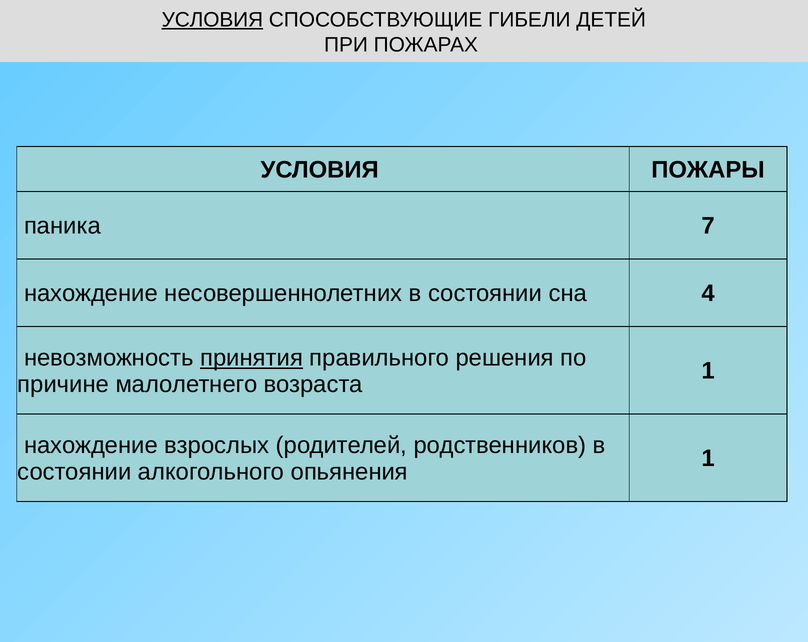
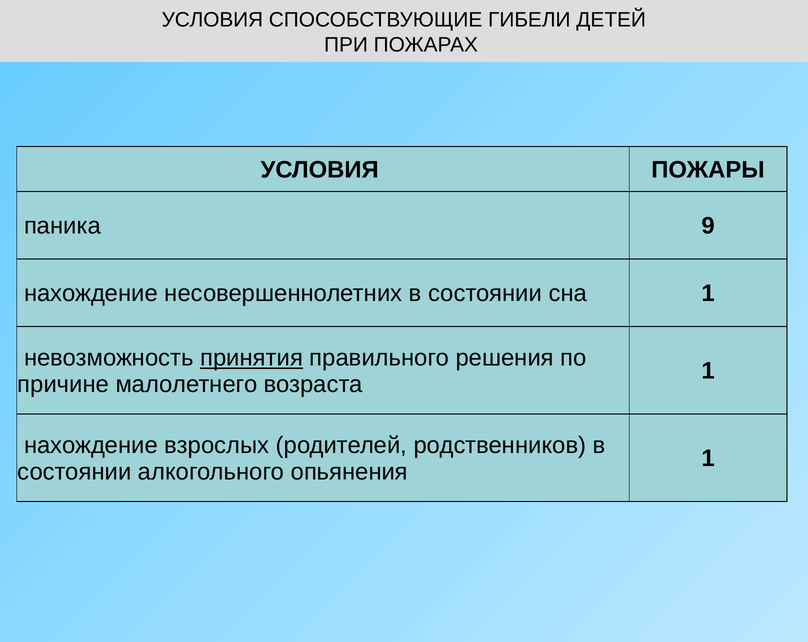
УСЛОВИЯ at (212, 20) underline: present -> none
7: 7 -> 9
сна 4: 4 -> 1
